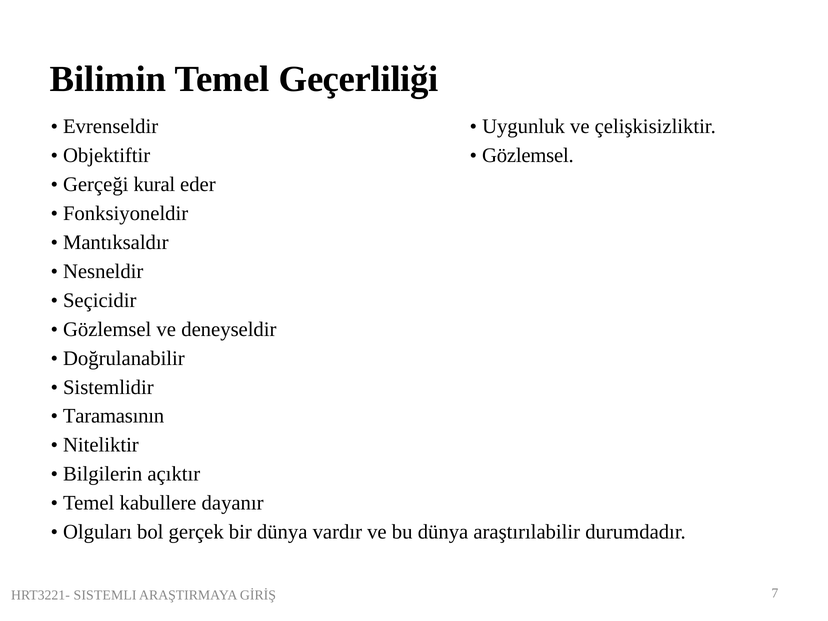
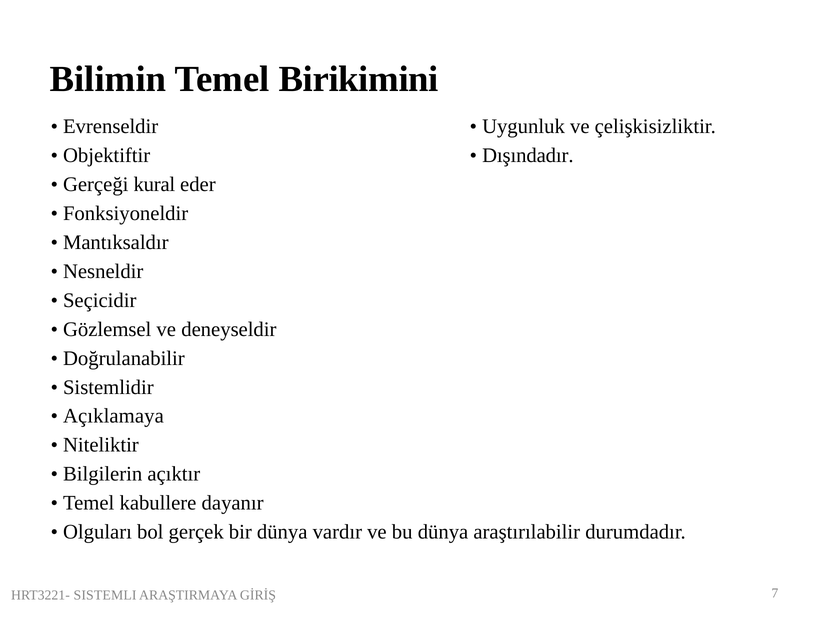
Geçerliliği: Geçerliliği -> Birikimini
Gözlemsel at (528, 155): Gözlemsel -> Dışındadır
Taramasının: Taramasının -> Açıklamaya
